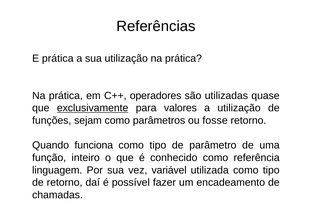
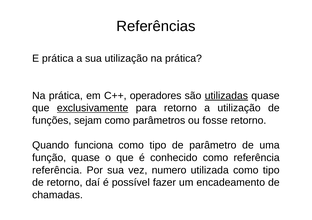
utilizadas underline: none -> present
para valores: valores -> retorno
função inteiro: inteiro -> quase
linguagem at (57, 171): linguagem -> referência
variável: variável -> numero
